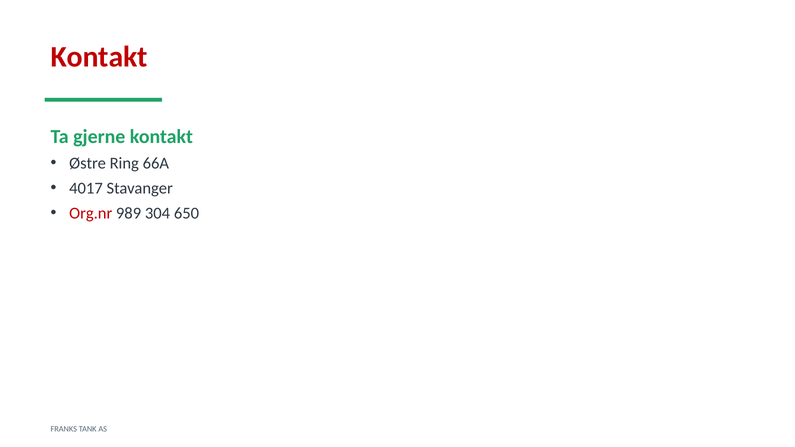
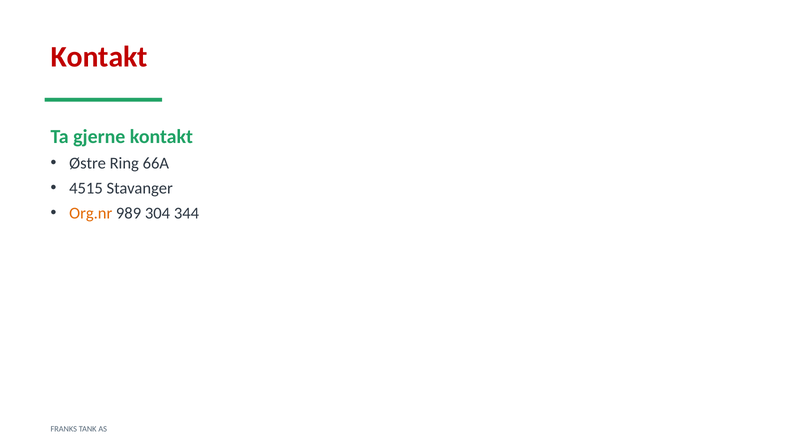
4017: 4017 -> 4515
Org.nr colour: red -> orange
650: 650 -> 344
